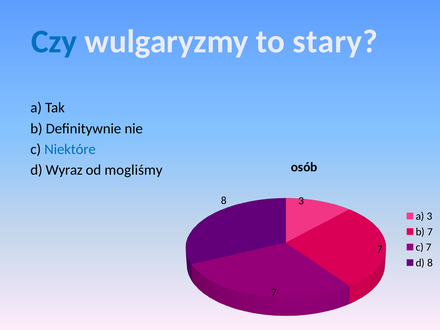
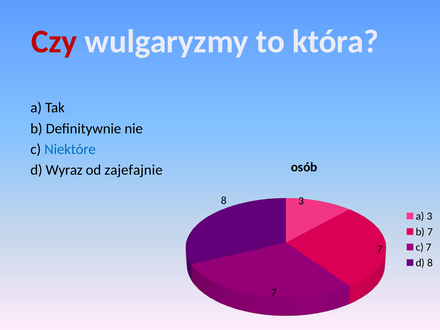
Czy colour: blue -> red
stary: stary -> która
mogliśmy: mogliśmy -> zajefajnie
